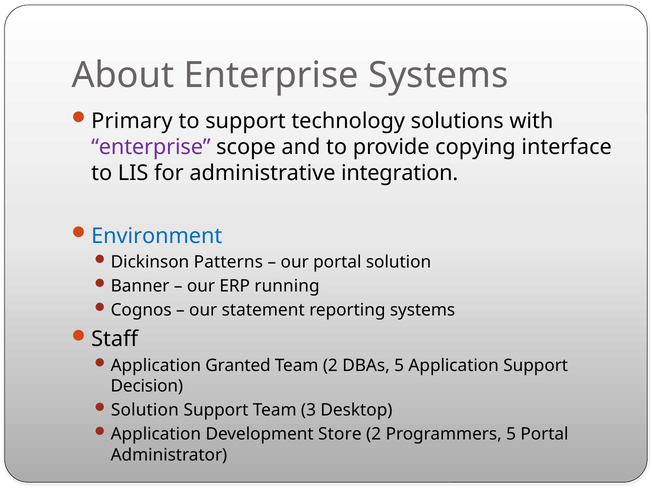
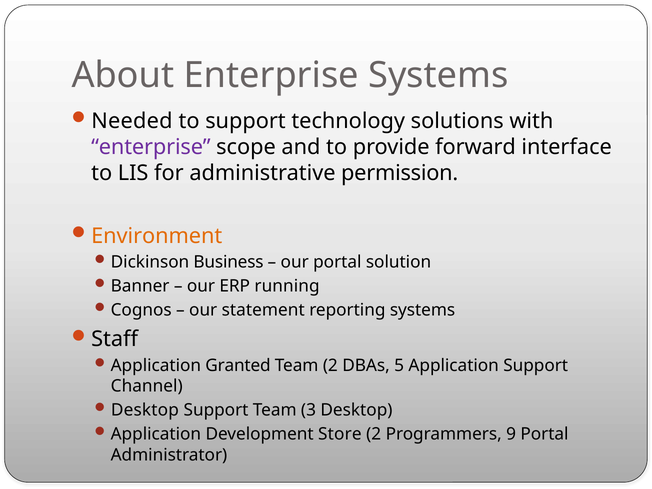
Primary: Primary -> Needed
copying: copying -> forward
integration: integration -> permission
Environment colour: blue -> orange
Patterns: Patterns -> Business
Decision: Decision -> Channel
Solution at (145, 410): Solution -> Desktop
Programmers 5: 5 -> 9
